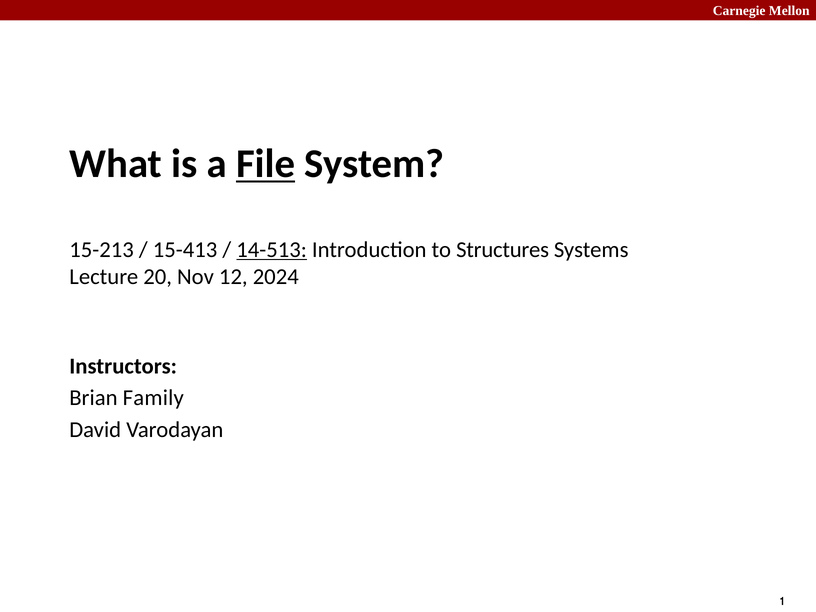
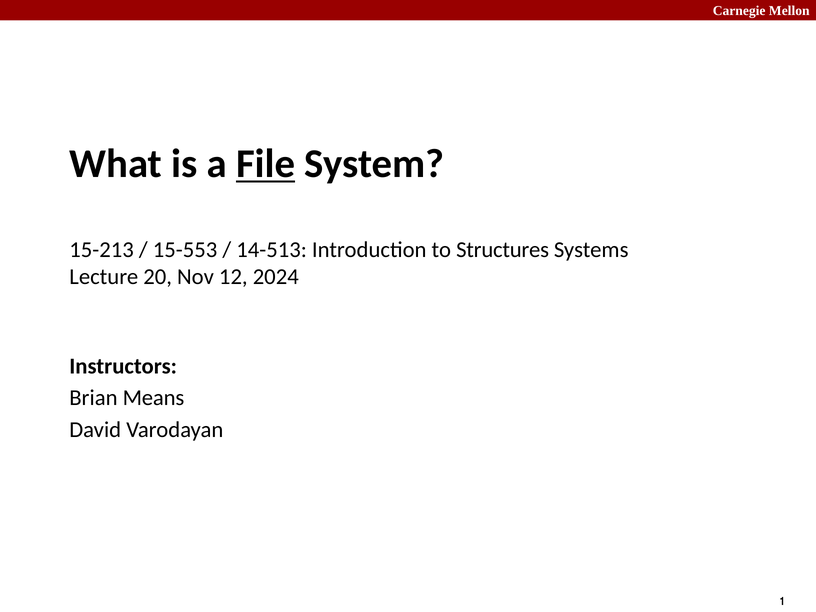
15-413: 15-413 -> 15-553
14-513 underline: present -> none
Family: Family -> Means
